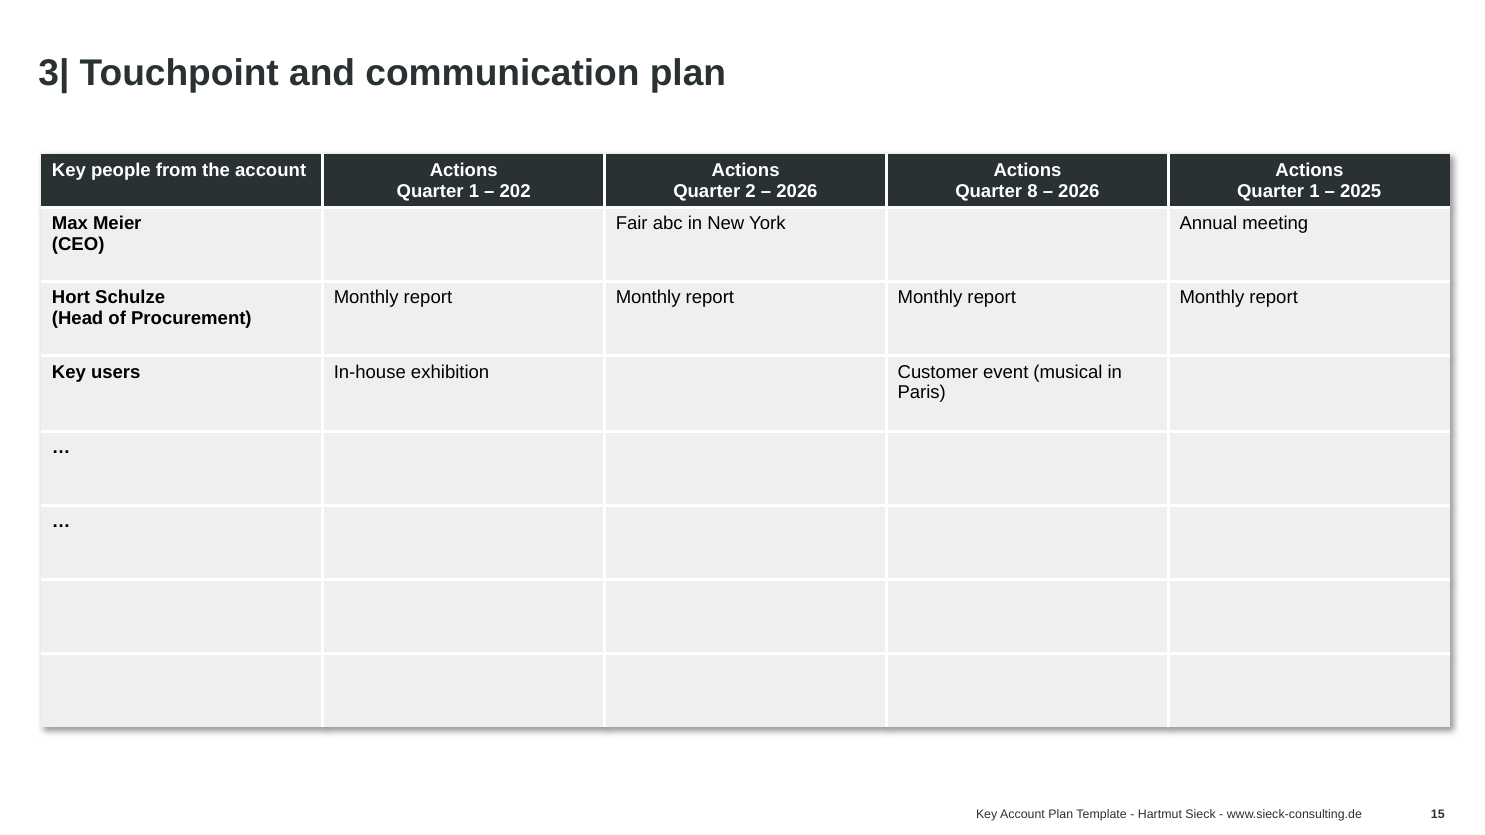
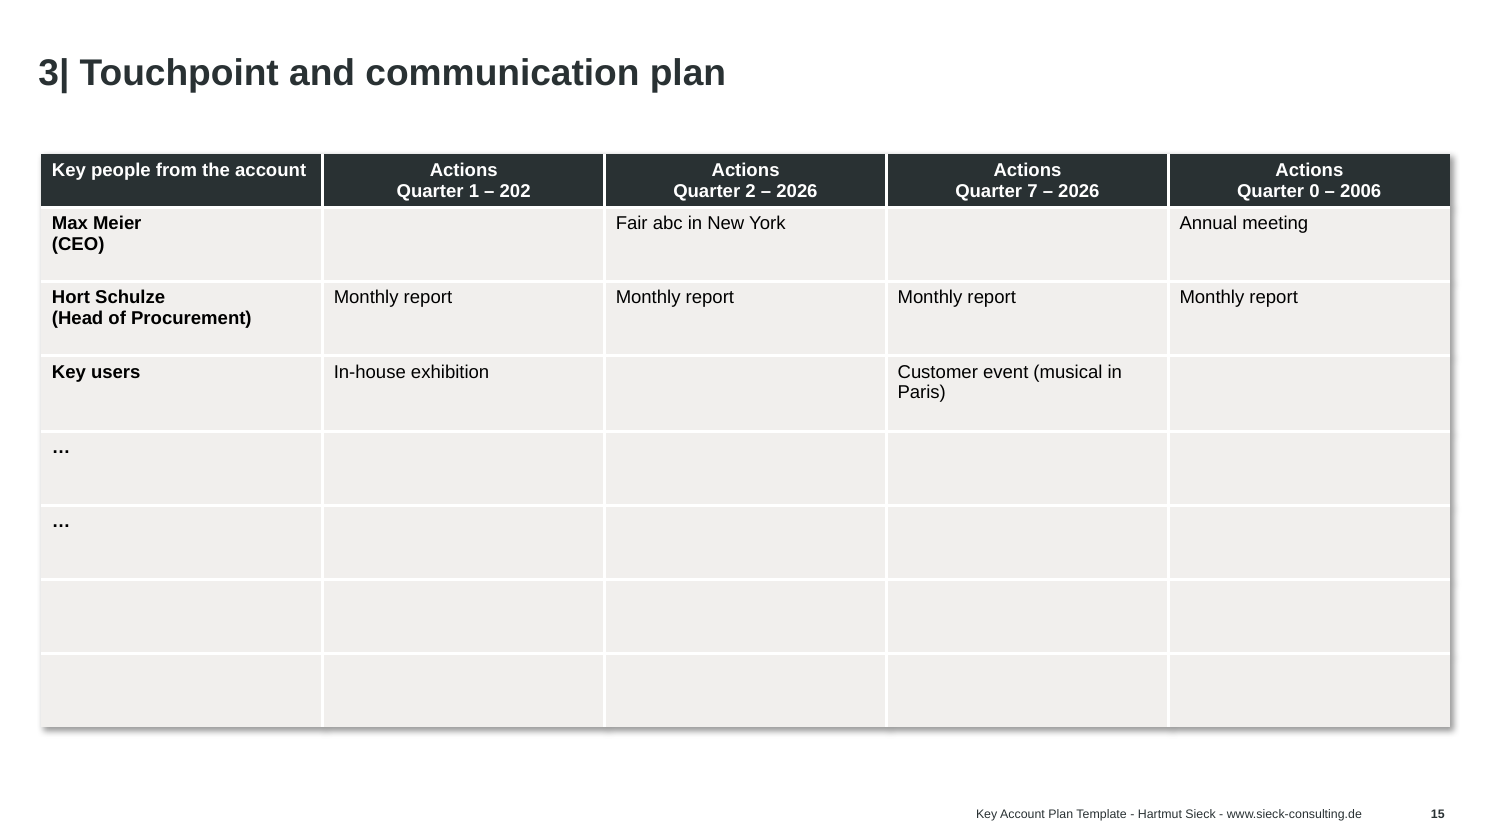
8: 8 -> 7
1 at (1314, 192): 1 -> 0
2025: 2025 -> 2006
